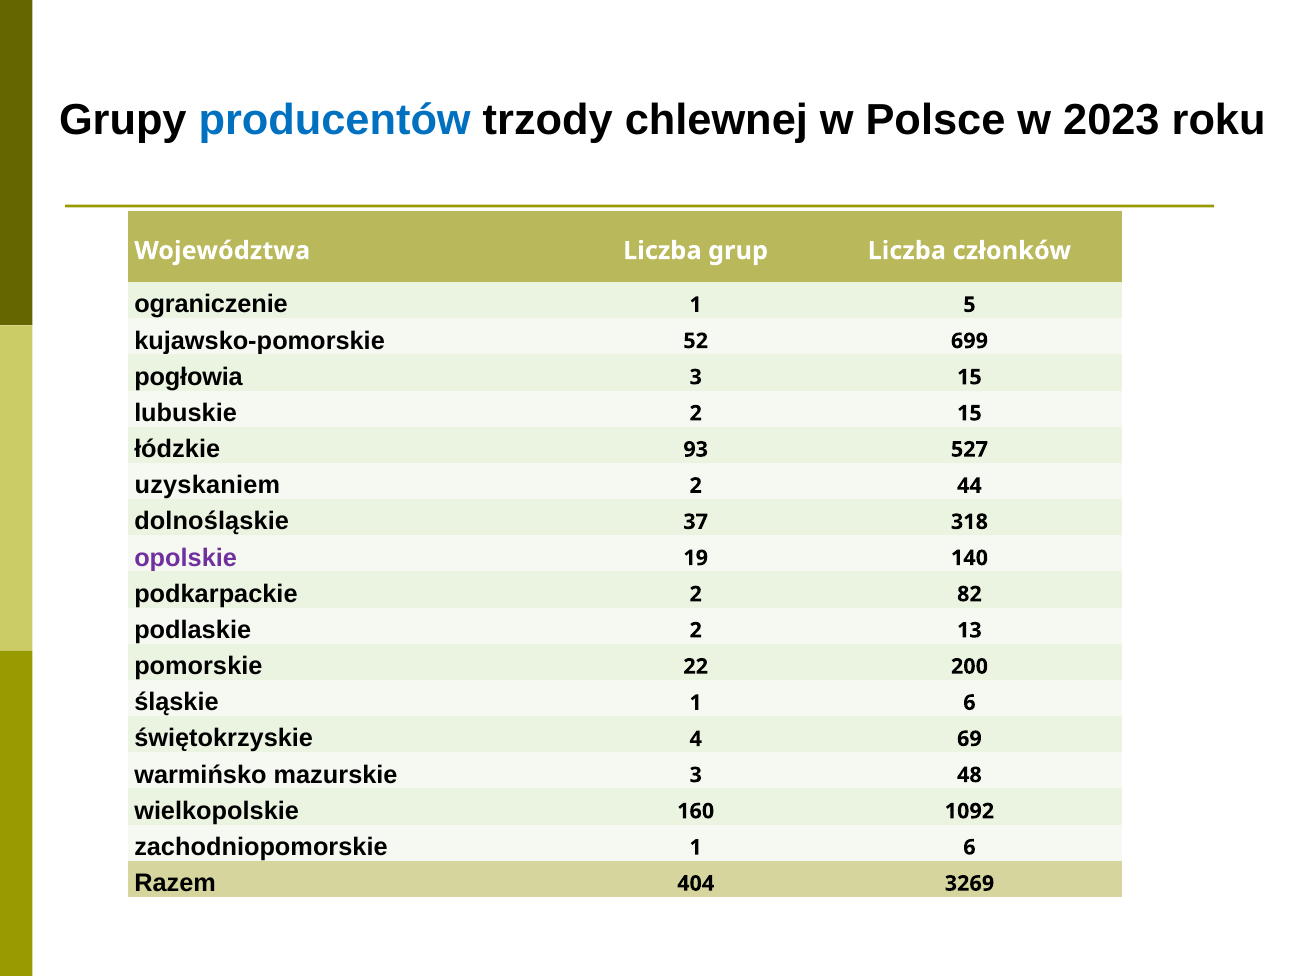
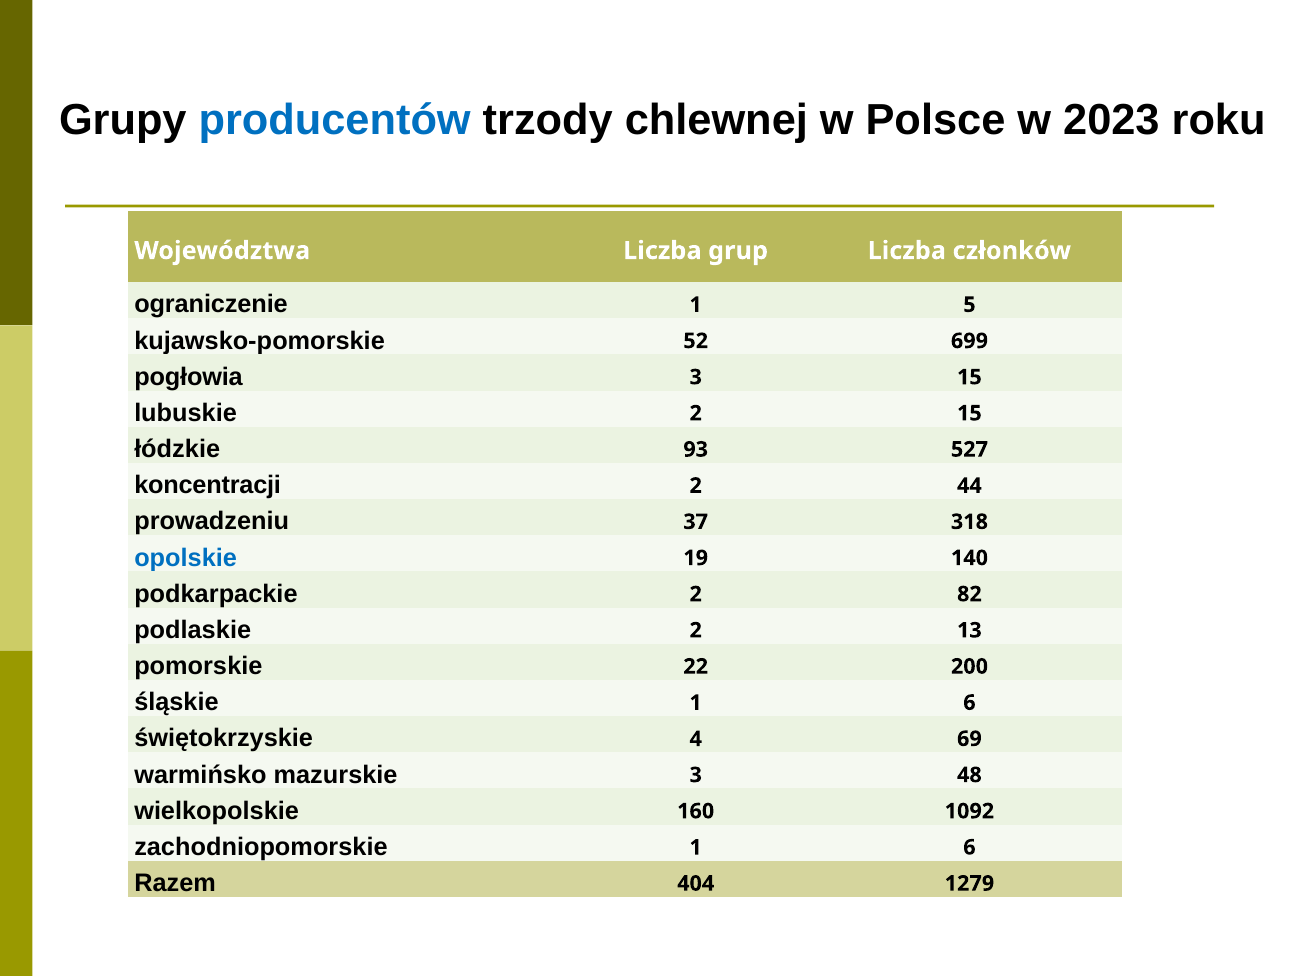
uzyskaniem: uzyskaniem -> koncentracji
dolnośląskie: dolnośląskie -> prowadzeniu
opolskie colour: purple -> blue
3269: 3269 -> 1279
